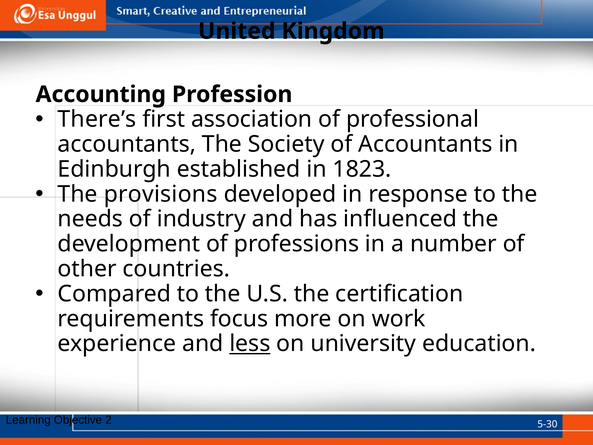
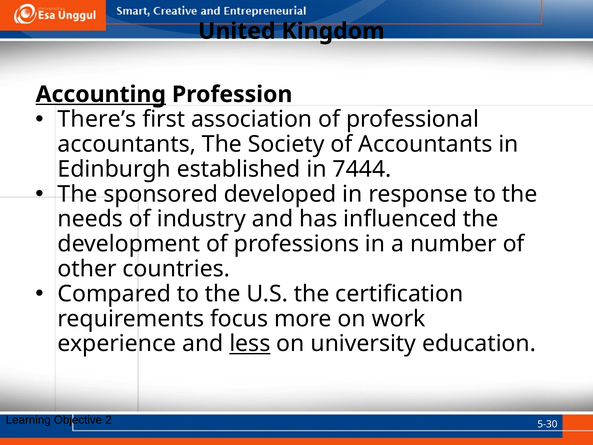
Accounting underline: none -> present
1823: 1823 -> 7444
provisions: provisions -> sponsored
